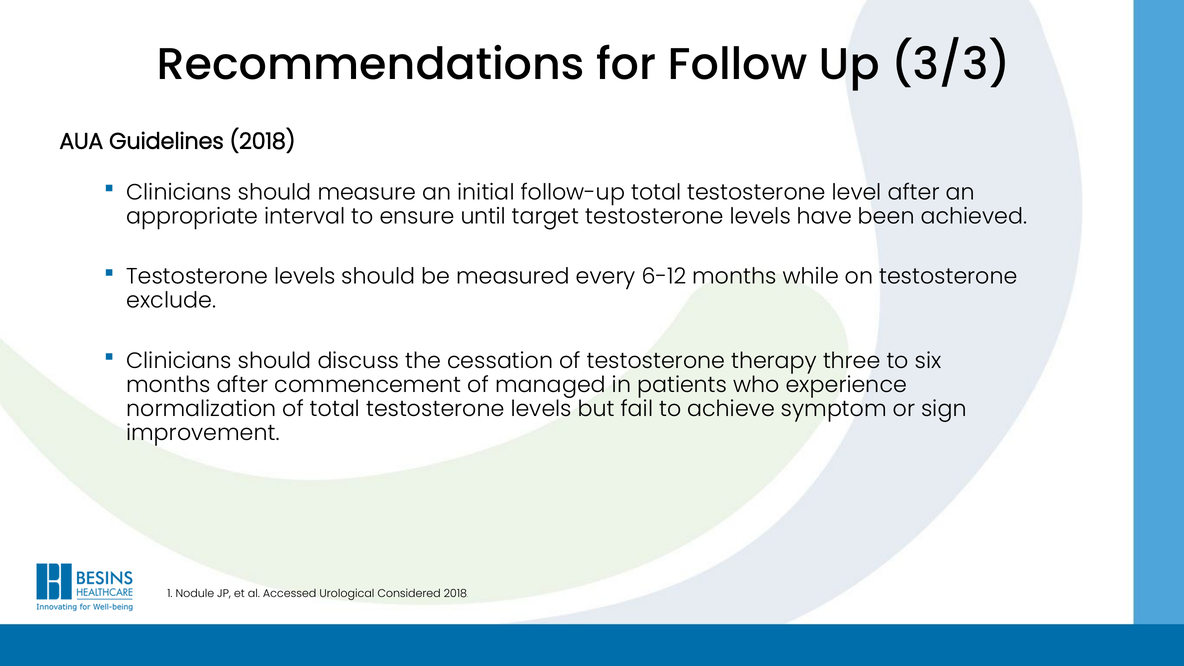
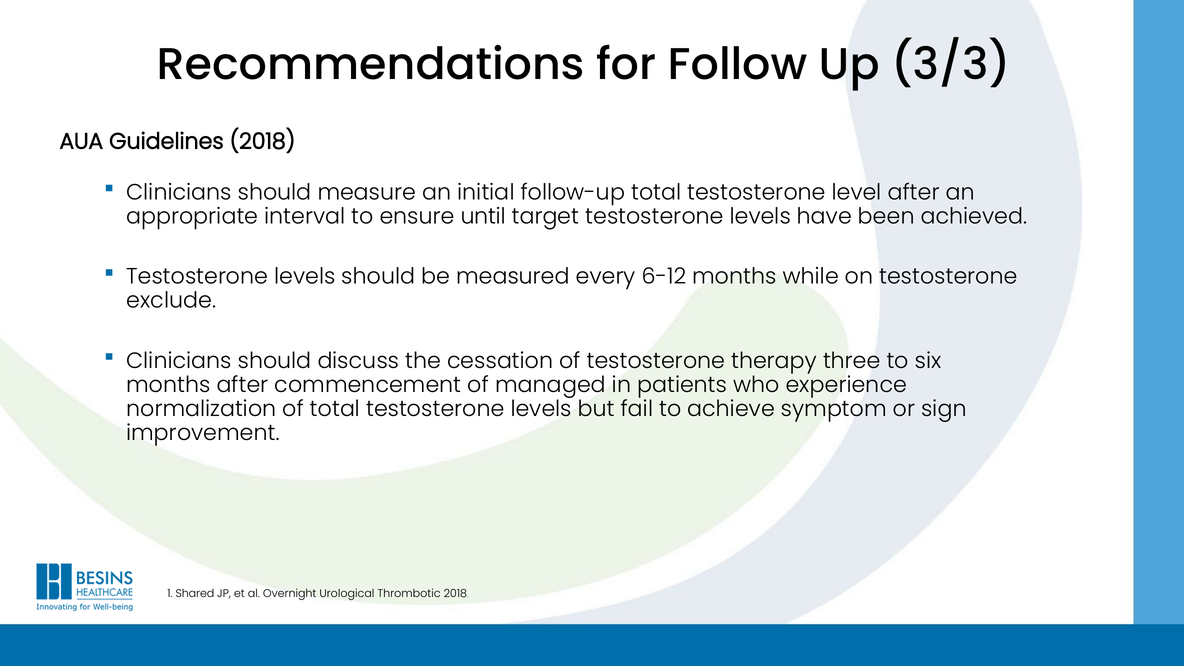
Nodule: Nodule -> Shared
Accessed: Accessed -> Overnight
Considered: Considered -> Thrombotic
